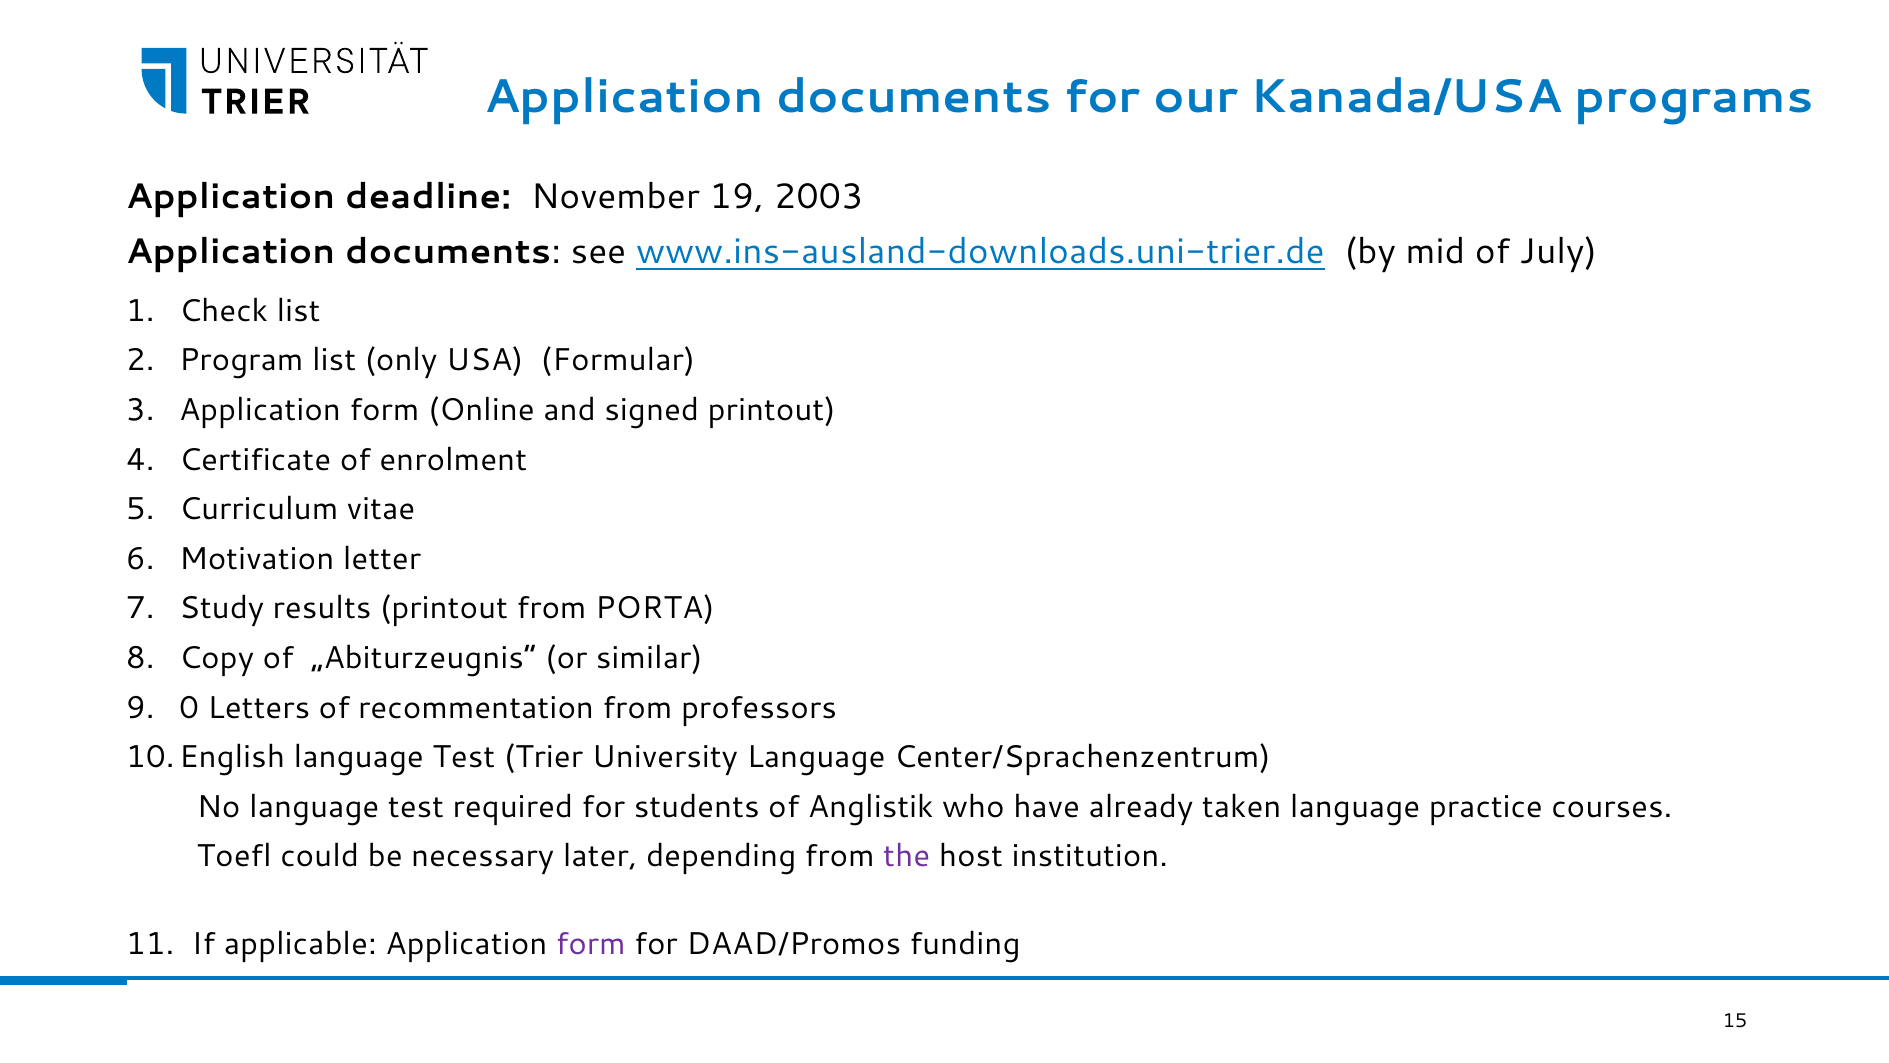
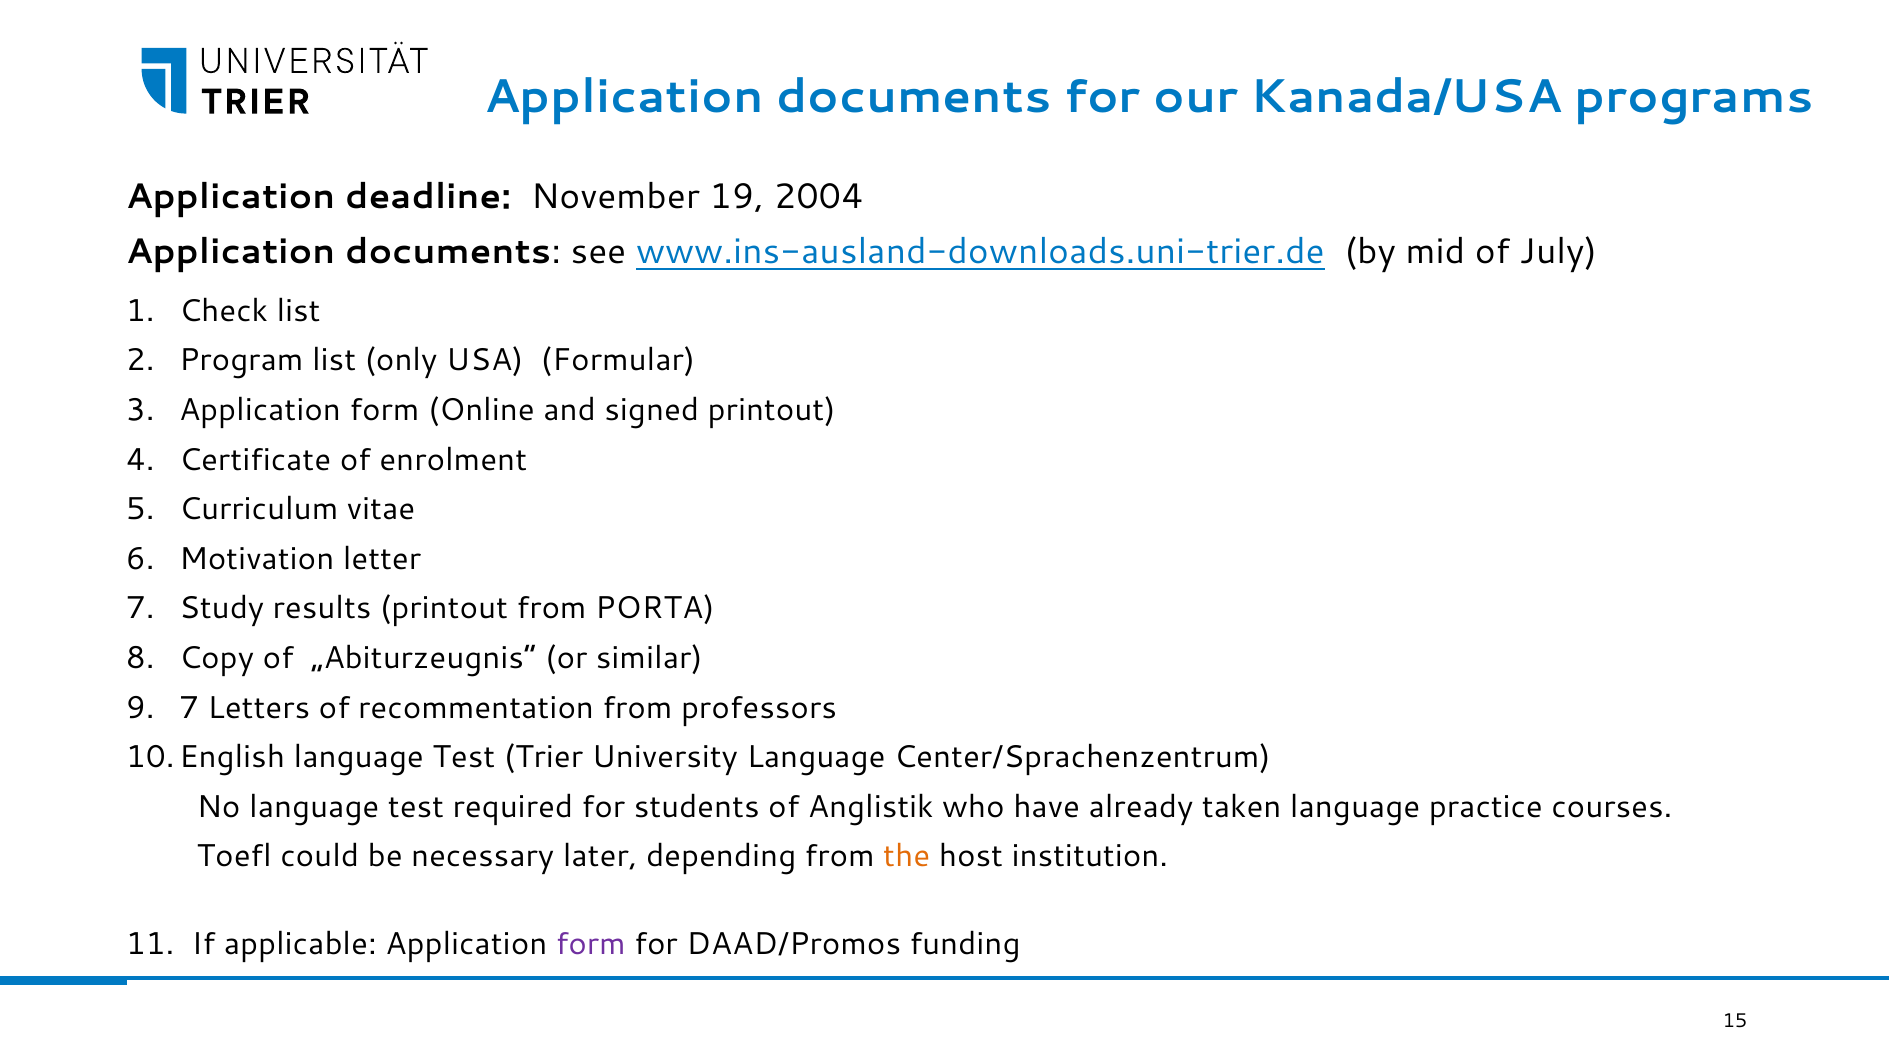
2003: 2003 -> 2004
0 at (189, 707): 0 -> 7
the colour: purple -> orange
